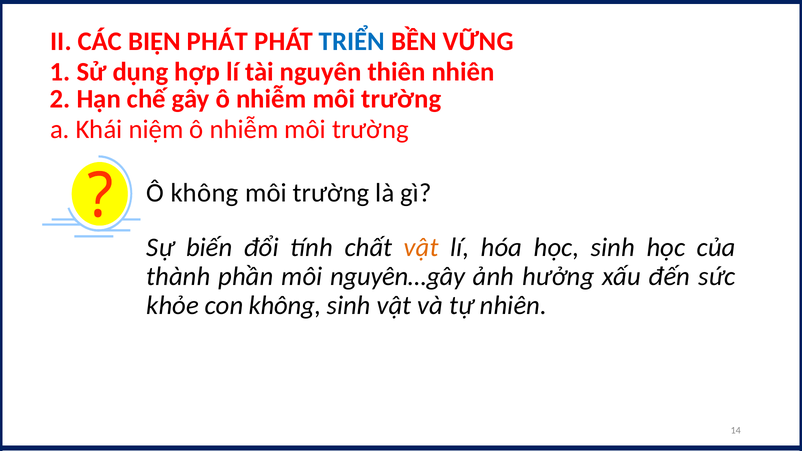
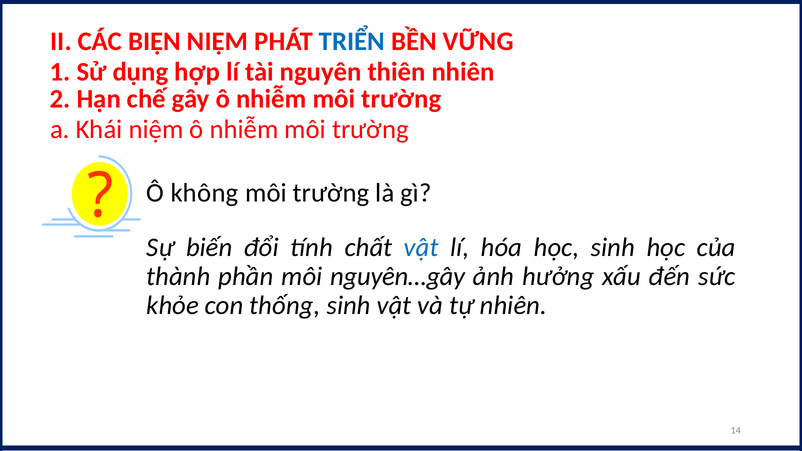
BIỆN PHÁT: PHÁT -> NIỆM
vật at (421, 248) colour: orange -> blue
con không: không -> thống
